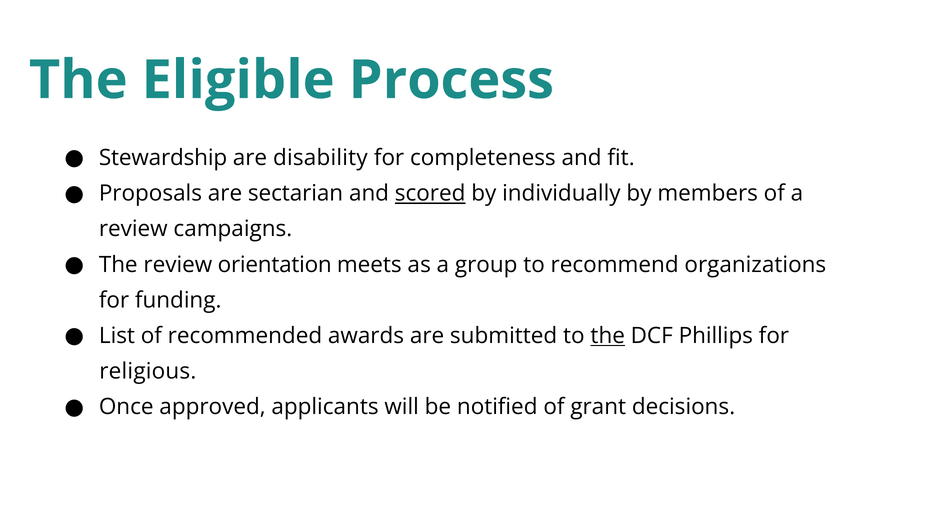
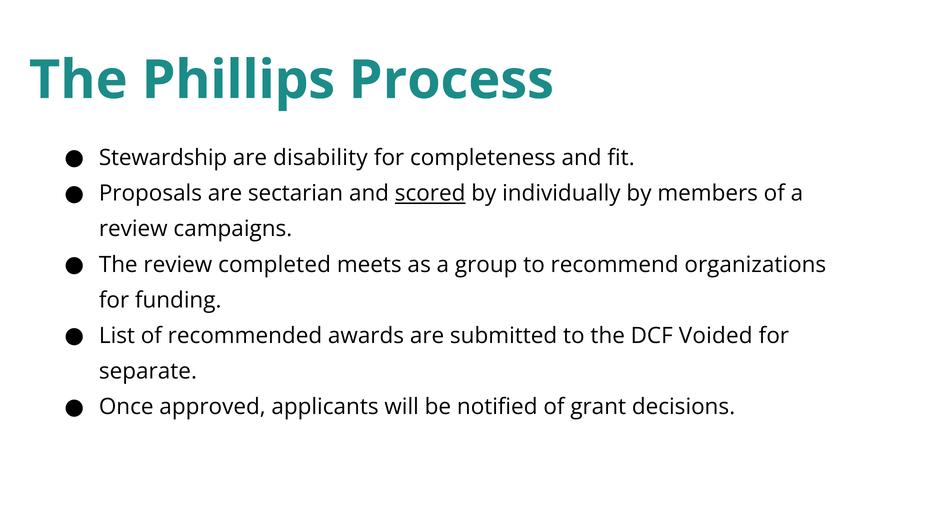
Eligible: Eligible -> Phillips
orientation: orientation -> completed
the at (608, 336) underline: present -> none
Phillips: Phillips -> Voided
religious: religious -> separate
